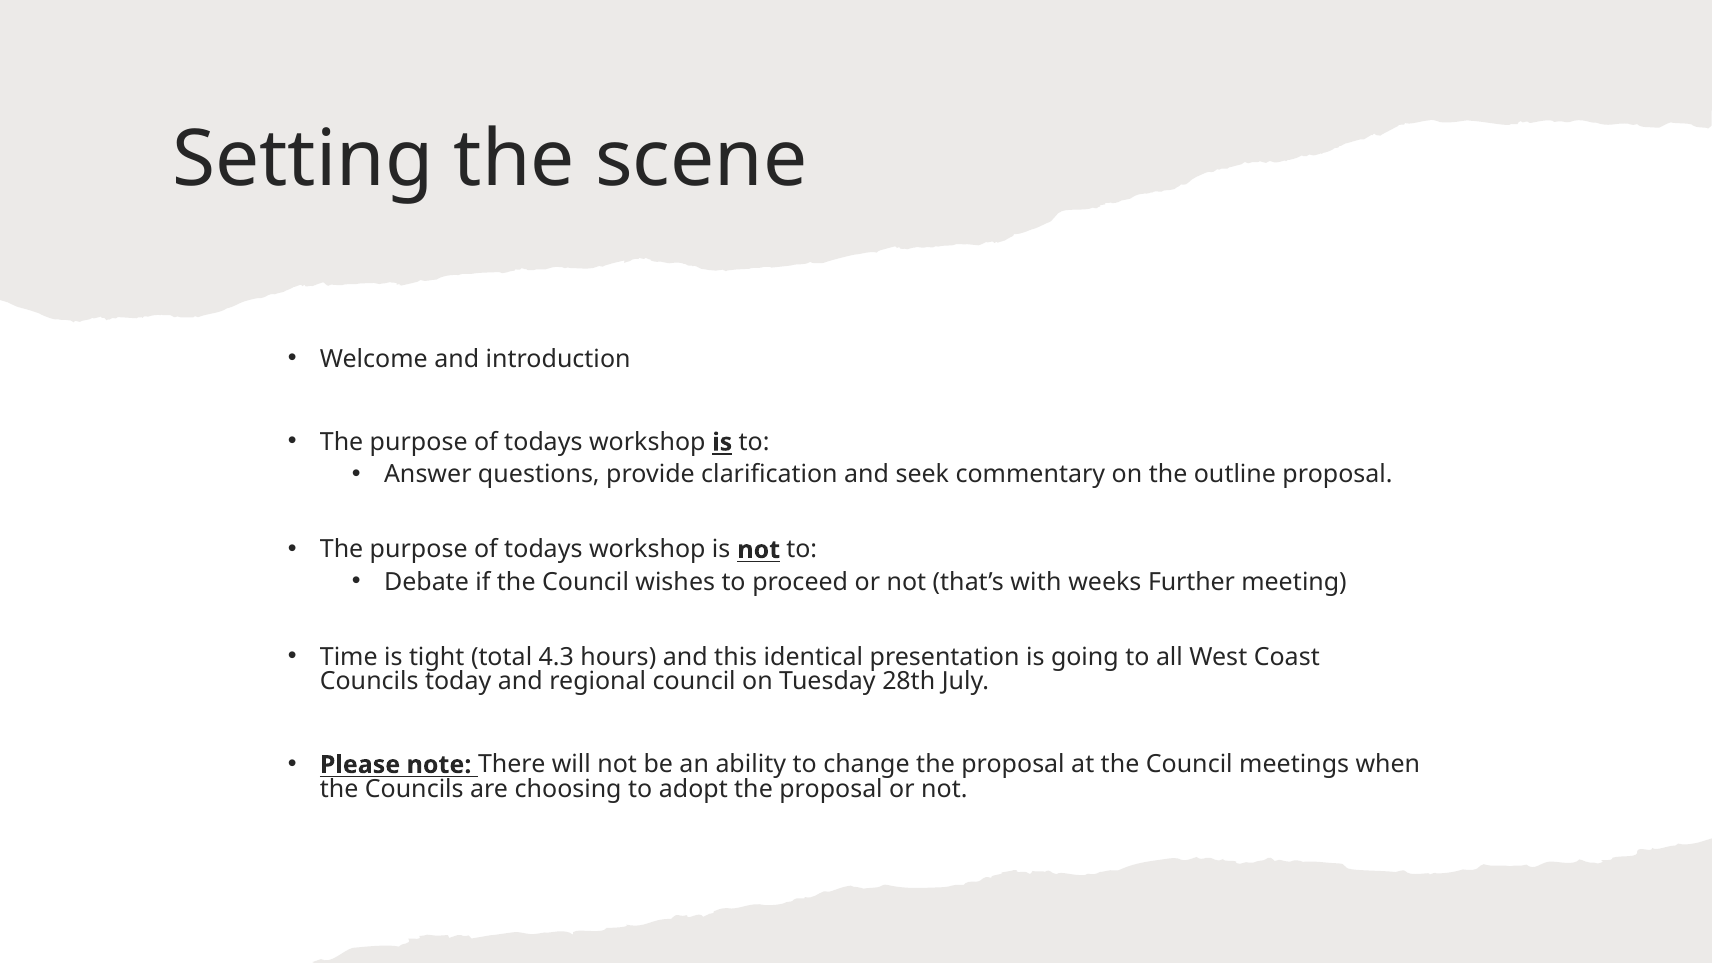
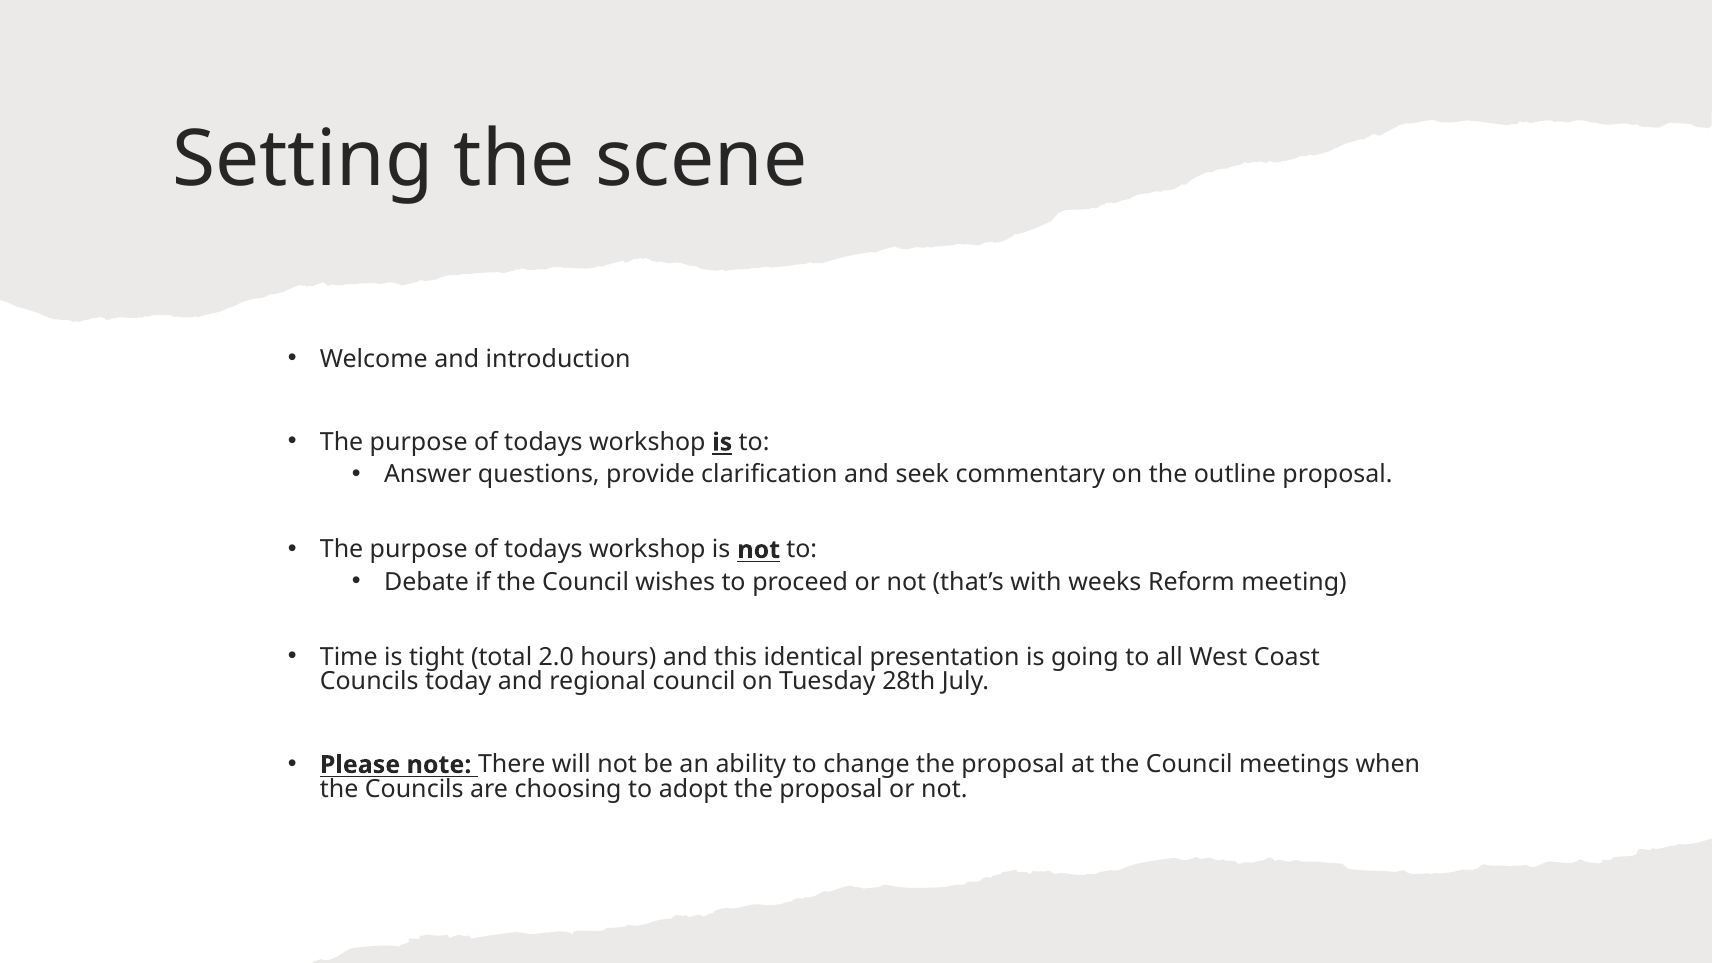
Further: Further -> Reform
4.3: 4.3 -> 2.0
